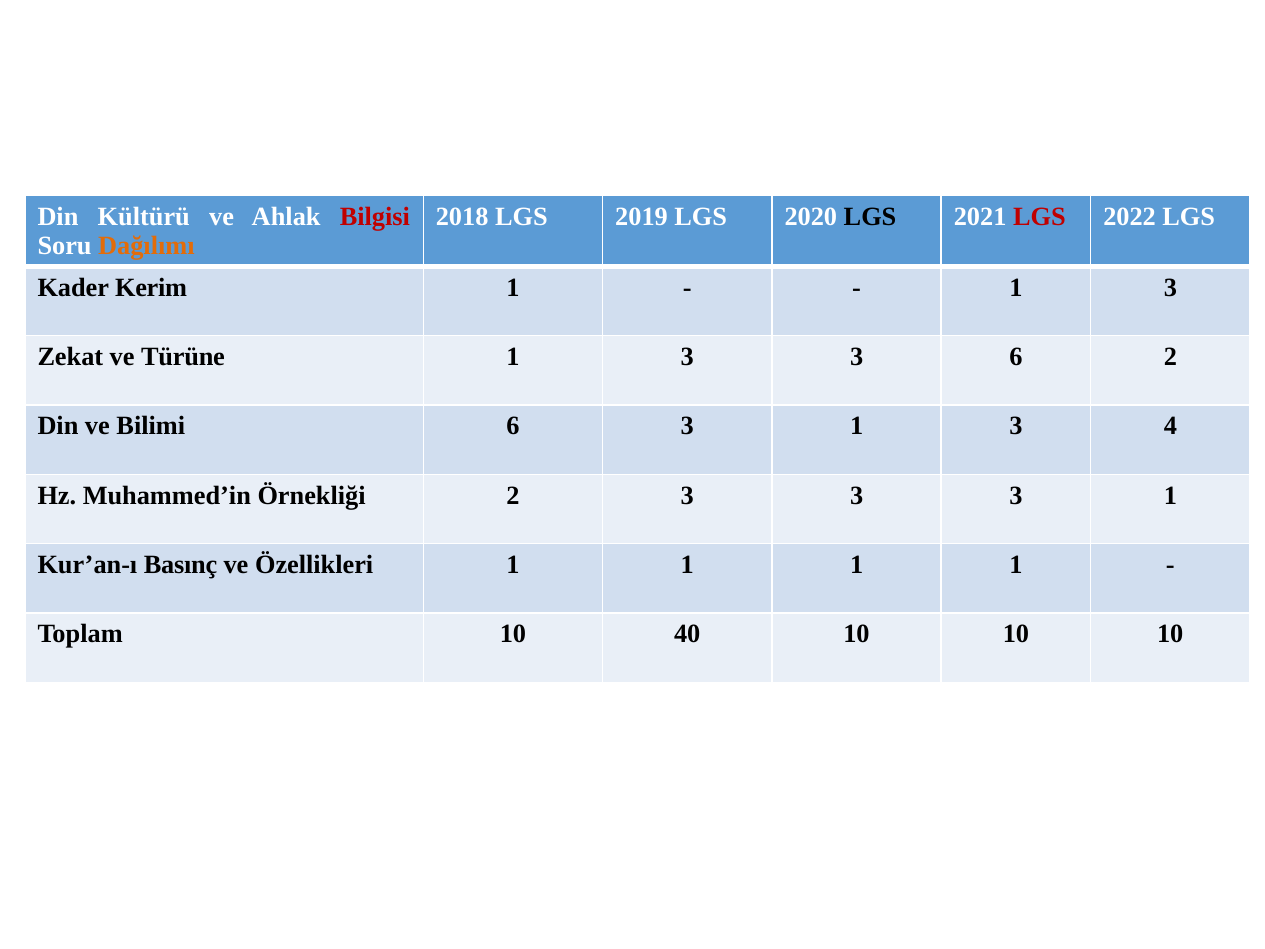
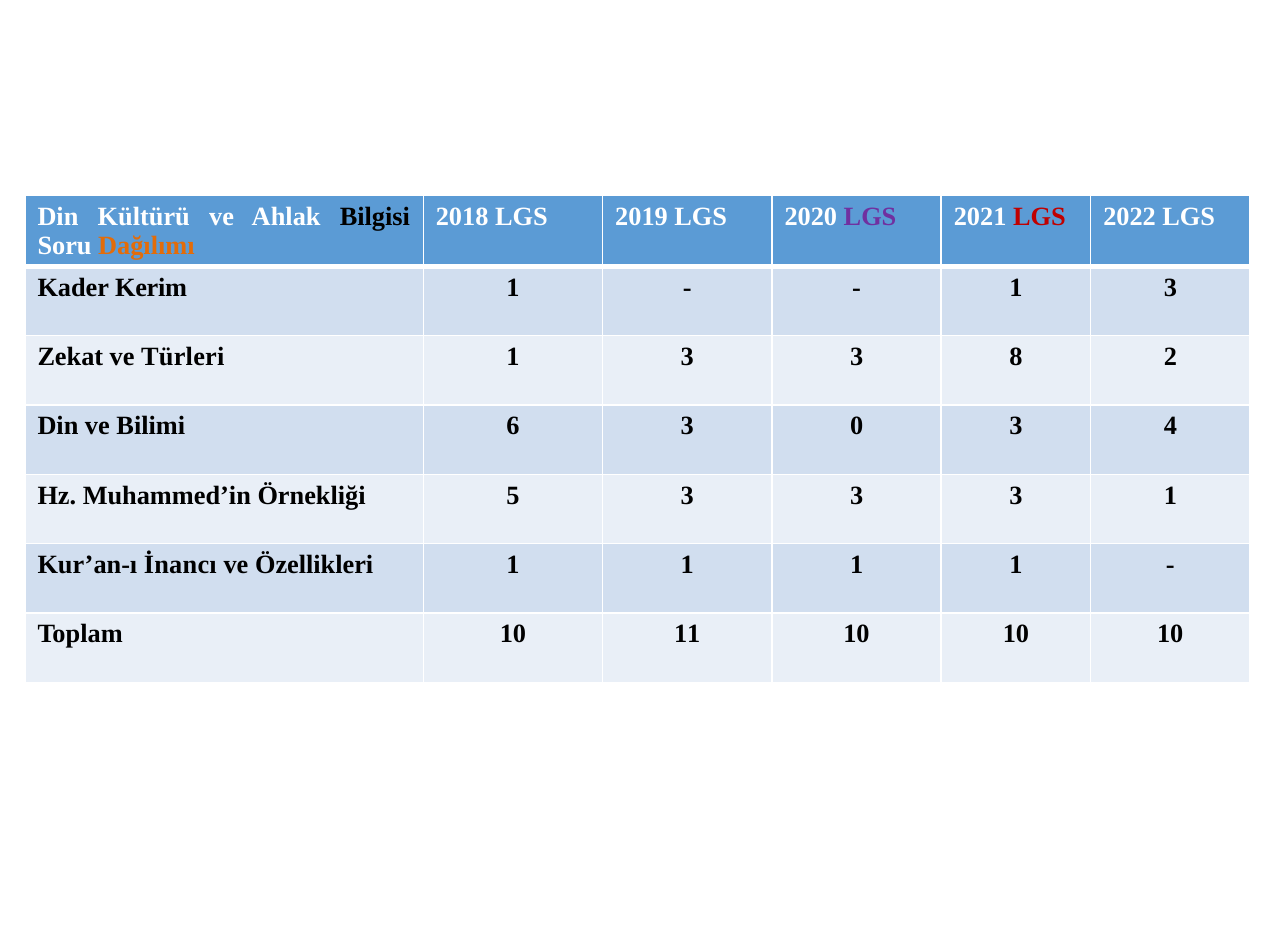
Bilgisi colour: red -> black
LGS at (870, 216) colour: black -> purple
Türüne: Türüne -> Türleri
3 6: 6 -> 8
6 3 1: 1 -> 0
Örnekliği 2: 2 -> 5
Basınç: Basınç -> İnancı
40: 40 -> 11
